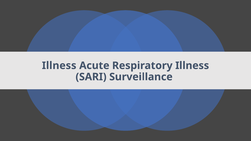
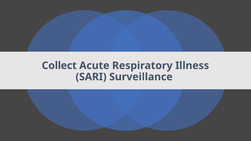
Illness at (59, 66): Illness -> Collect
